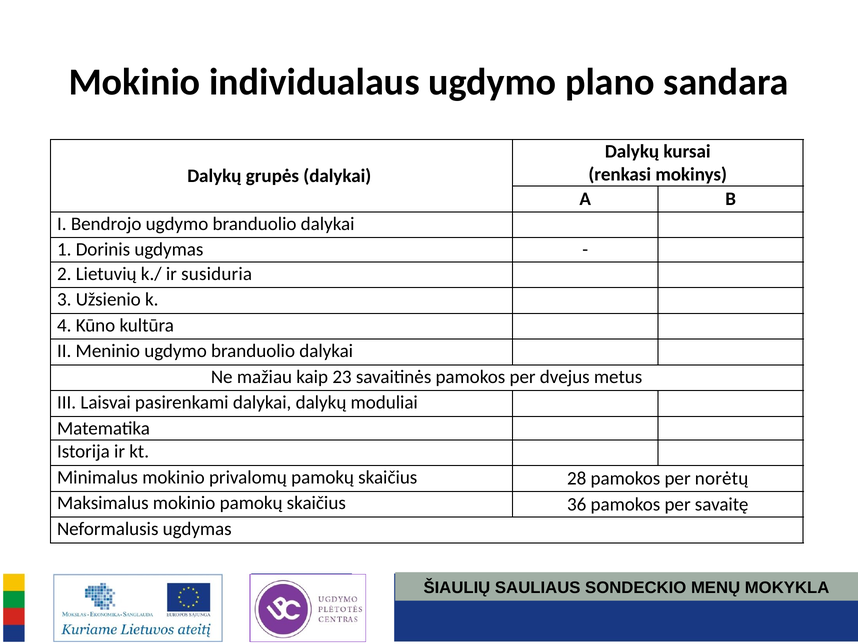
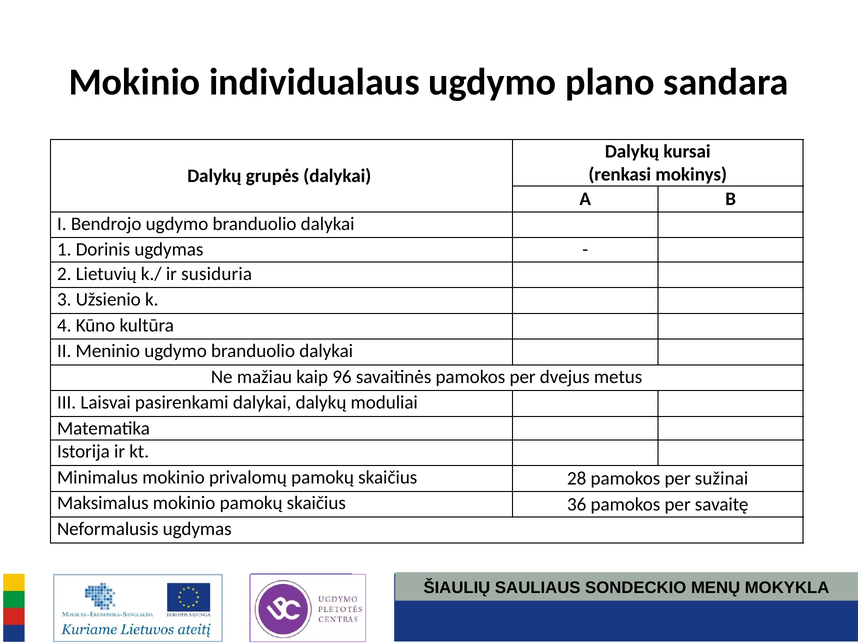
23: 23 -> 96
norėtų: norėtų -> sužinai
